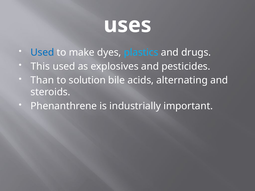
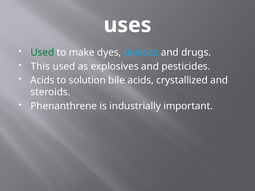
Used at (42, 53) colour: blue -> green
Than at (42, 80): Than -> Acids
alternating: alternating -> crystallized
